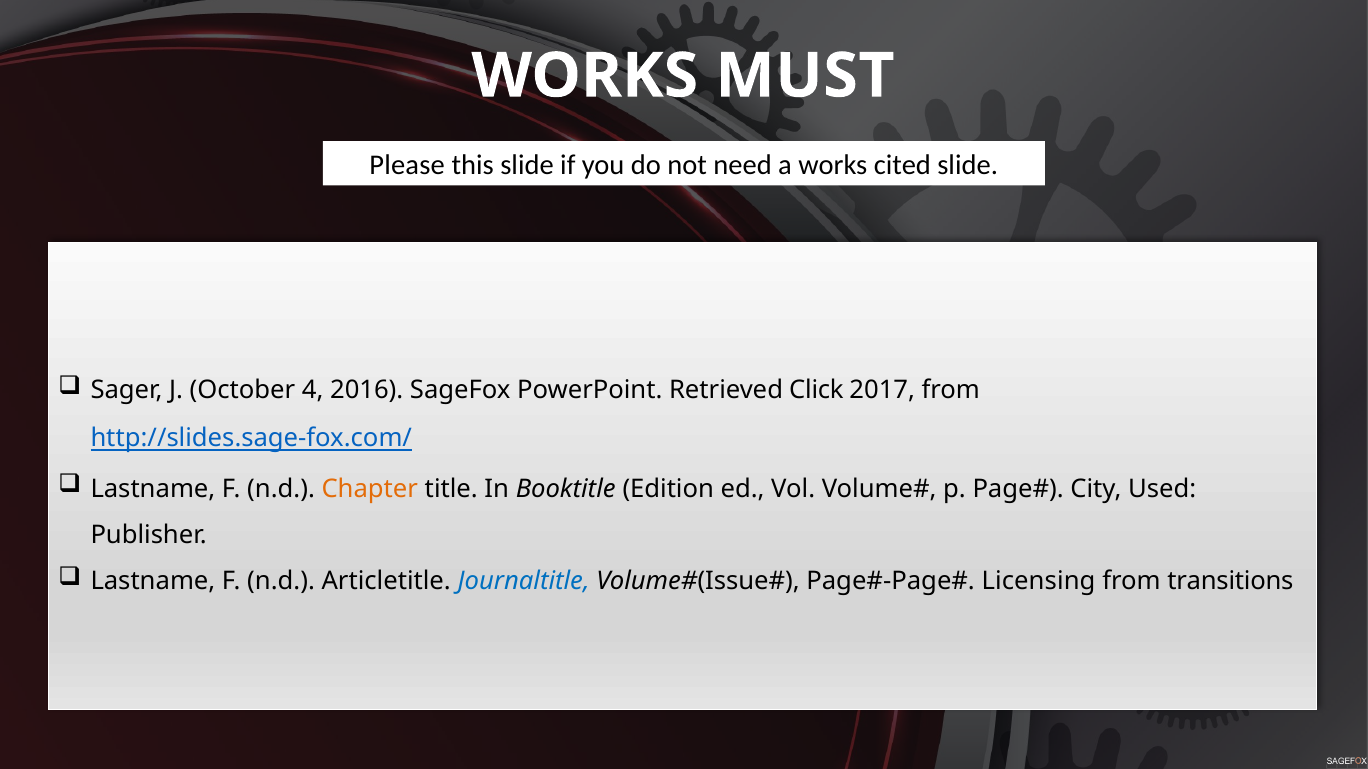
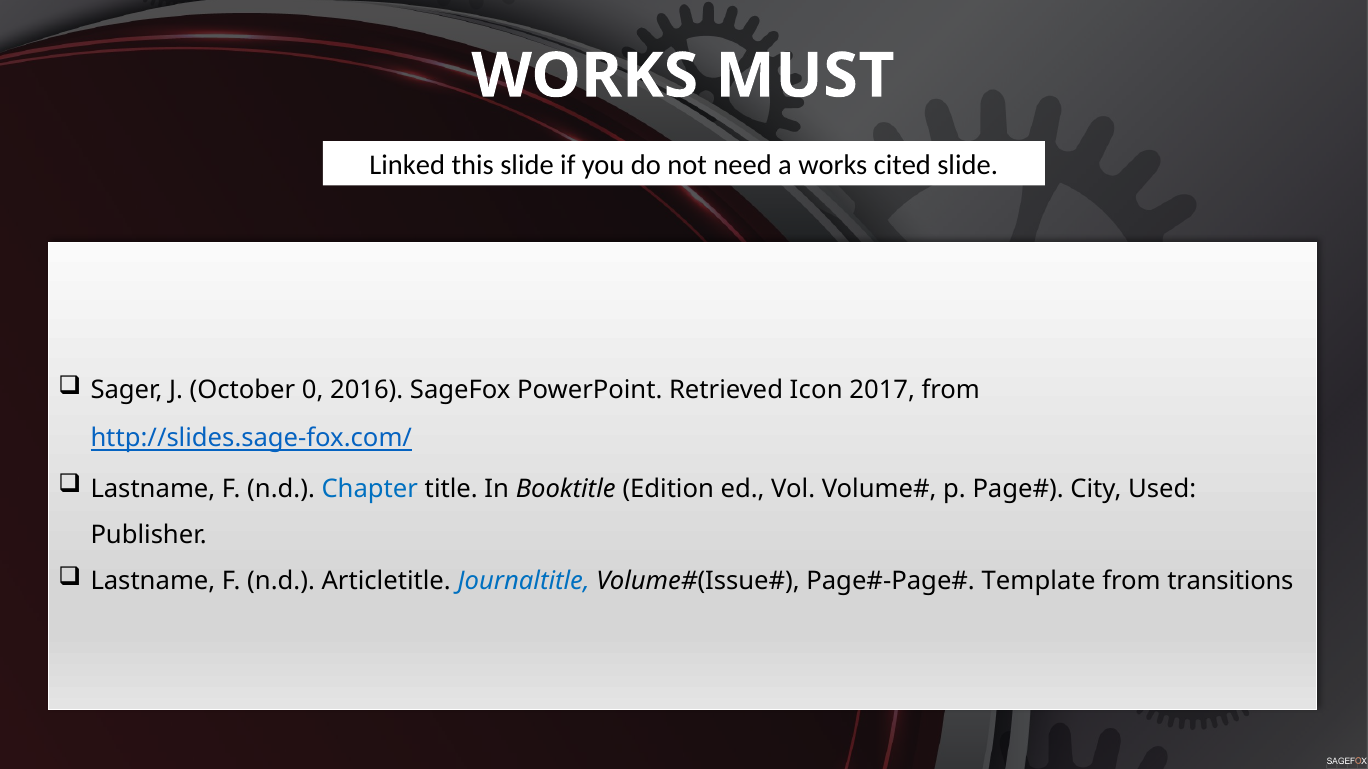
Please: Please -> Linked
4: 4 -> 0
Click: Click -> Icon
Chapter colour: orange -> blue
Licensing: Licensing -> Template
